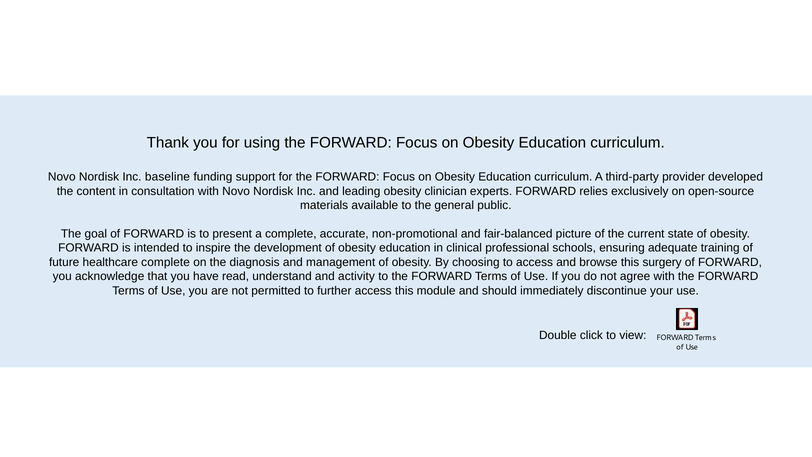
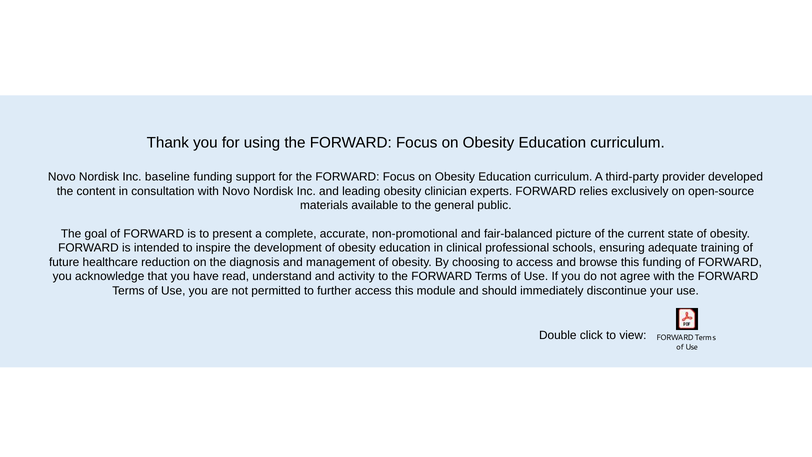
healthcare complete: complete -> reduction
this surgery: surgery -> funding
